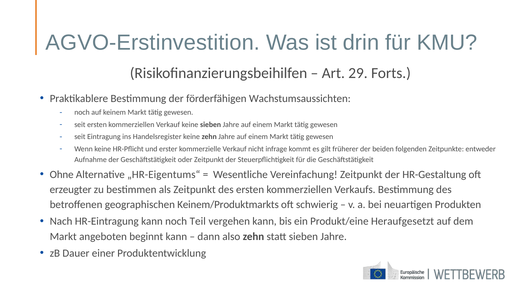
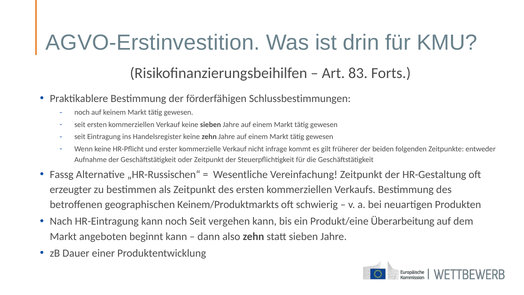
29: 29 -> 83
Wachstumsaussichten: Wachstumsaussichten -> Schlussbestimmungen
Ohne: Ohne -> Fassg
„HR-Eigentums“: „HR-Eigentums“ -> „HR-Russischen“
noch Teil: Teil -> Seit
Heraufgesetzt: Heraufgesetzt -> Überarbeitung
